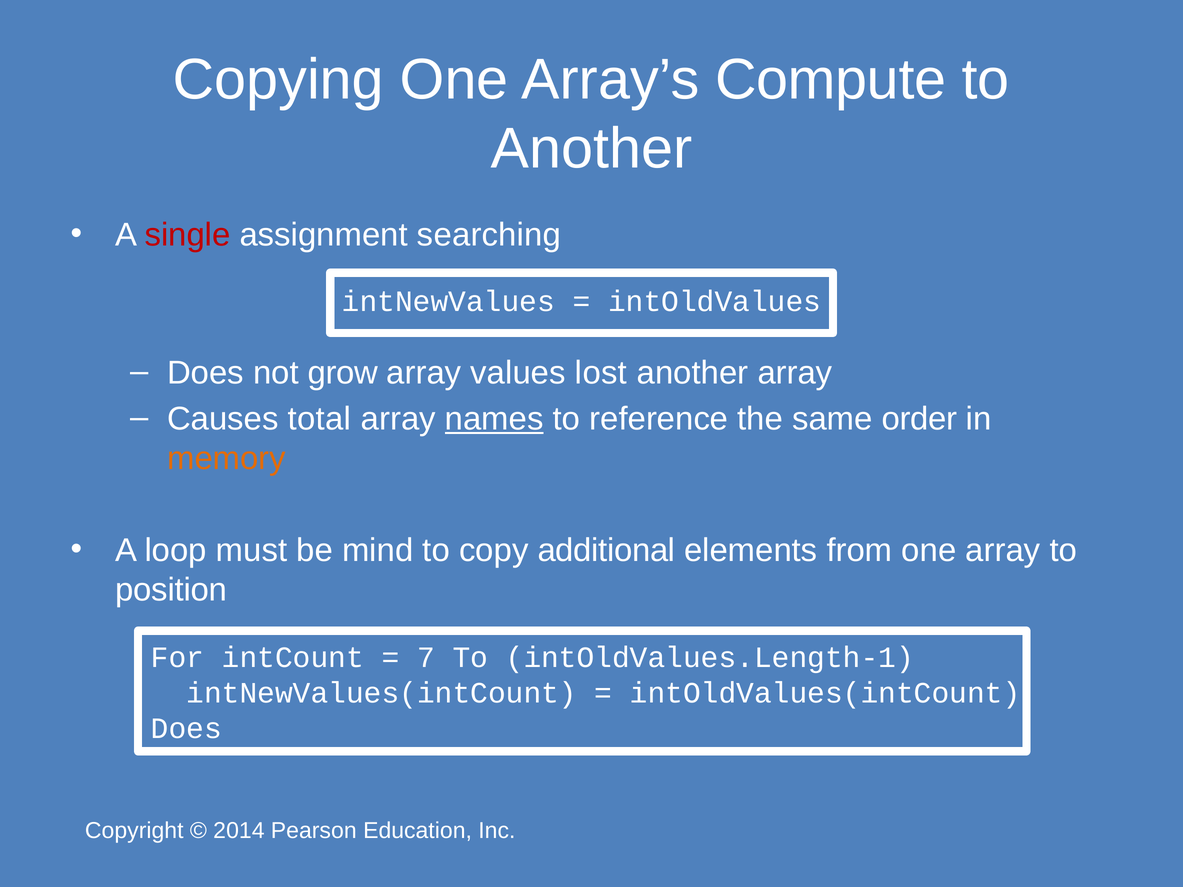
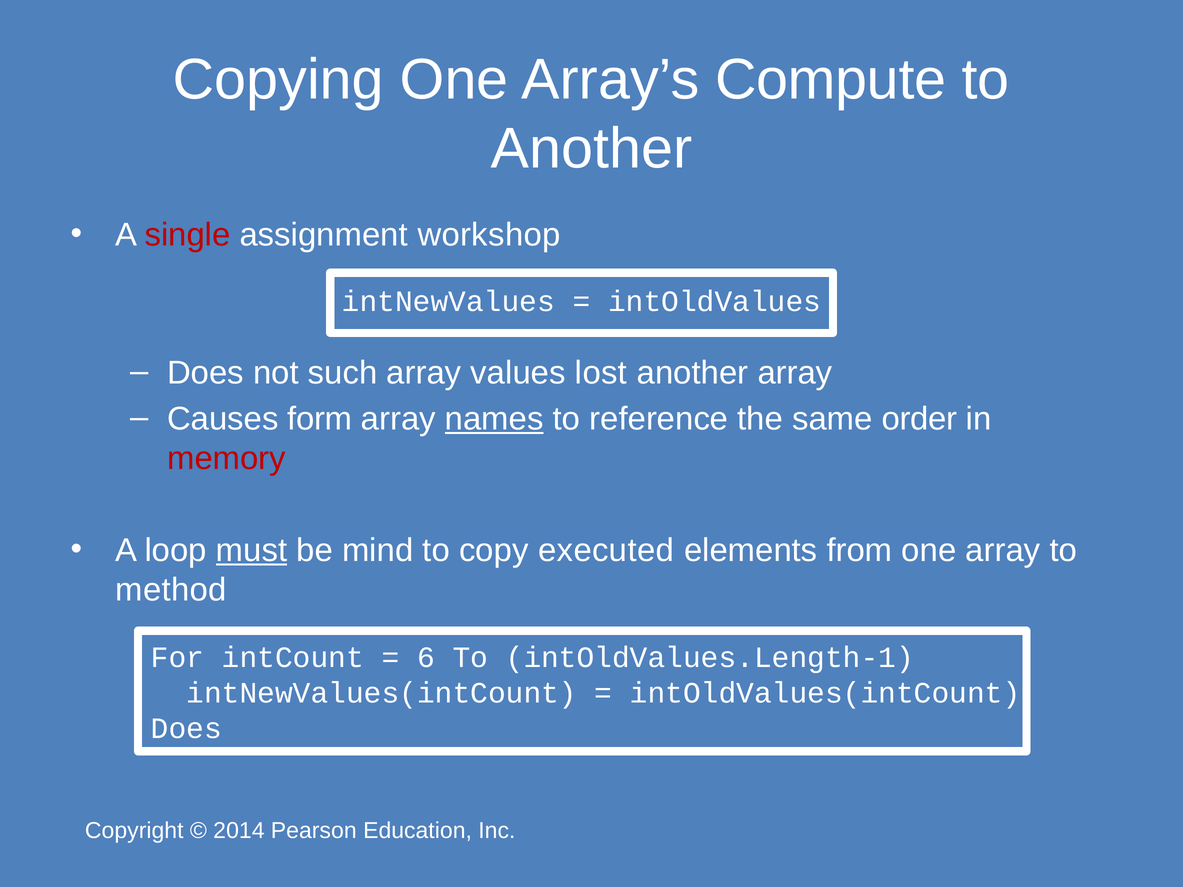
searching: searching -> workshop
grow: grow -> such
total: total -> form
memory colour: orange -> red
must underline: none -> present
additional: additional -> executed
position: position -> method
7: 7 -> 6
